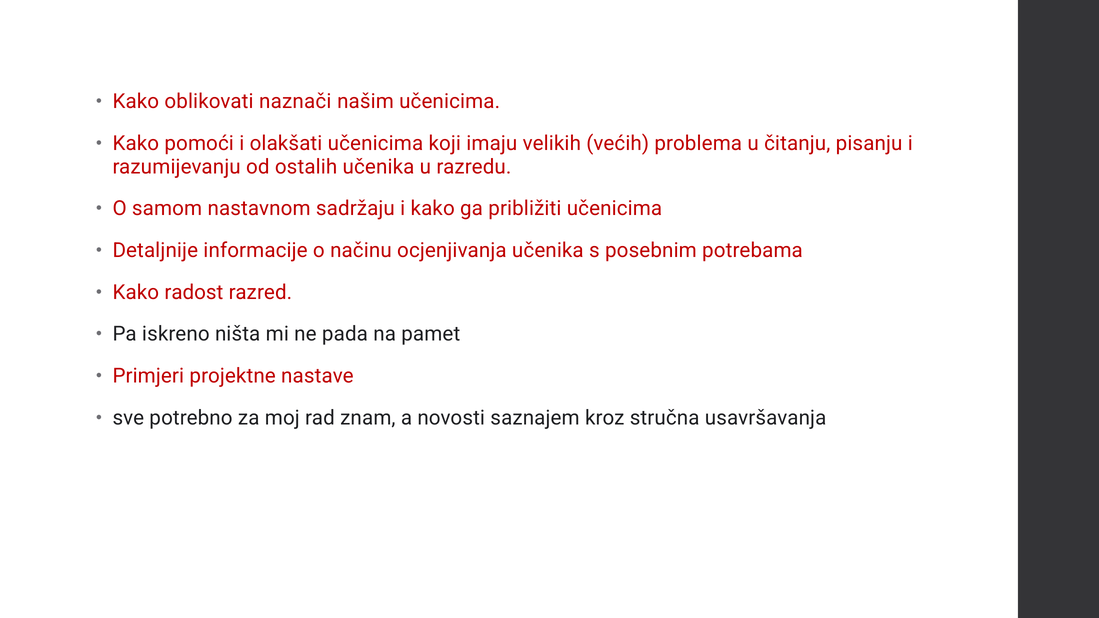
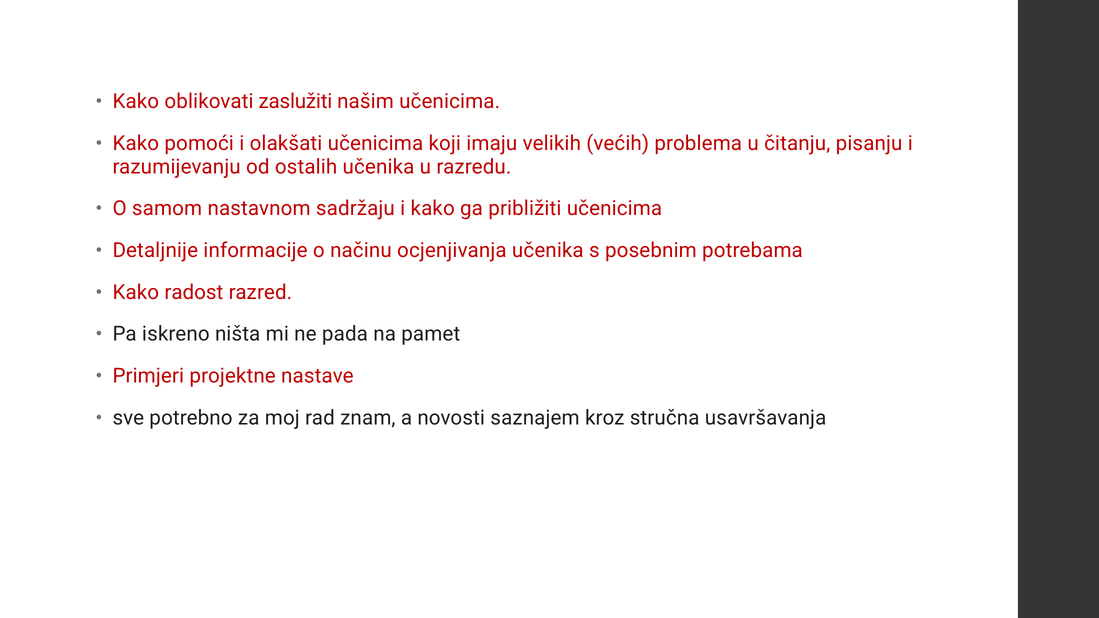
naznači: naznači -> zaslužiti
